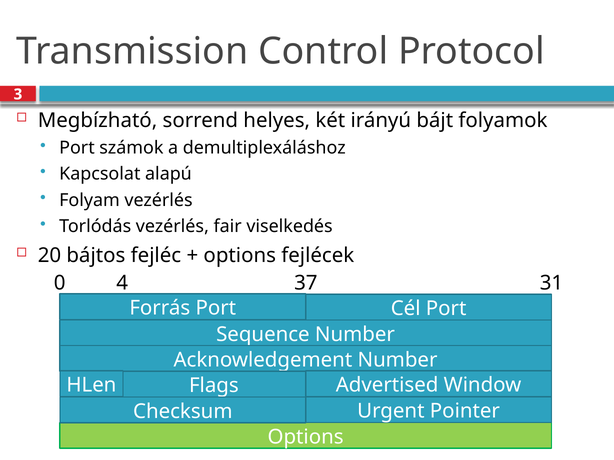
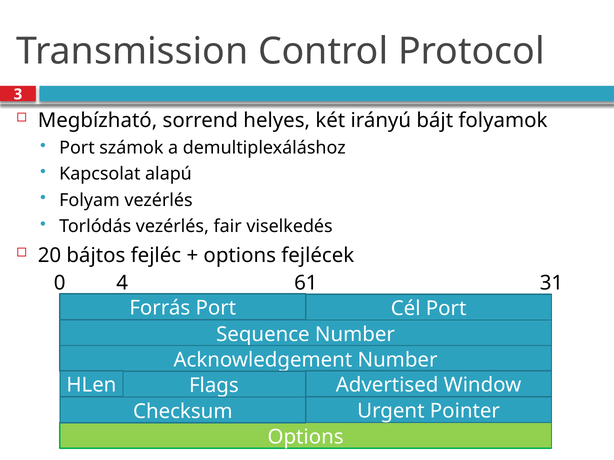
37: 37 -> 61
